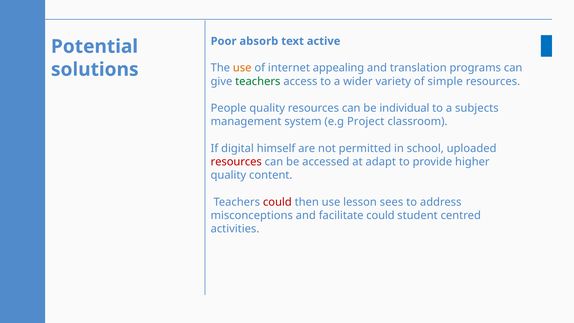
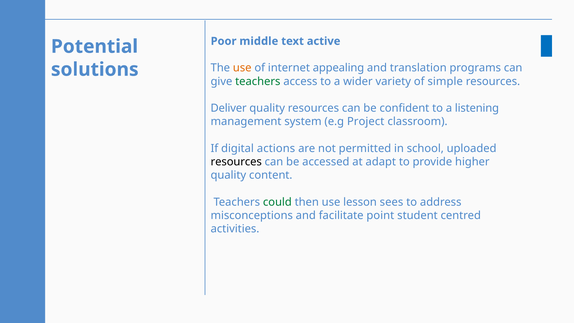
absorb: absorb -> middle
People: People -> Deliver
individual: individual -> confident
subjects: subjects -> listening
himself: himself -> actions
resources at (236, 162) colour: red -> black
could at (277, 202) colour: red -> green
facilitate could: could -> point
